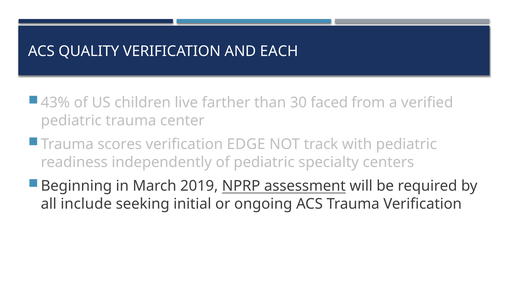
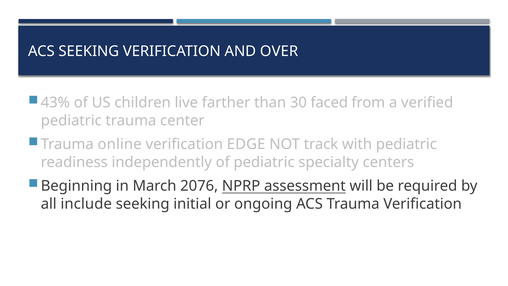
ACS QUALITY: QUALITY -> SEEKING
EACH: EACH -> OVER
scores: scores -> online
2019: 2019 -> 2076
